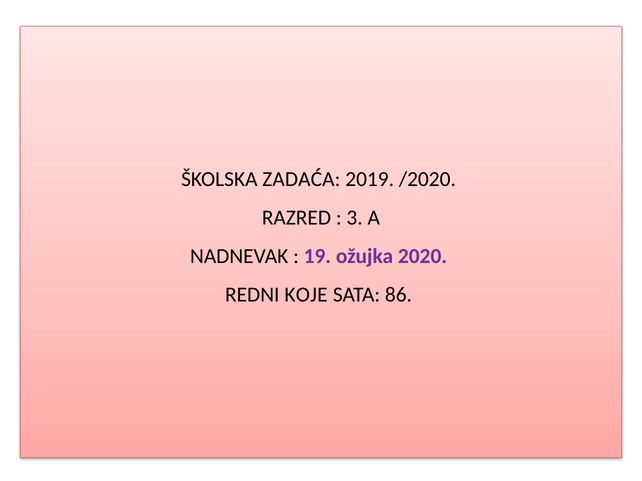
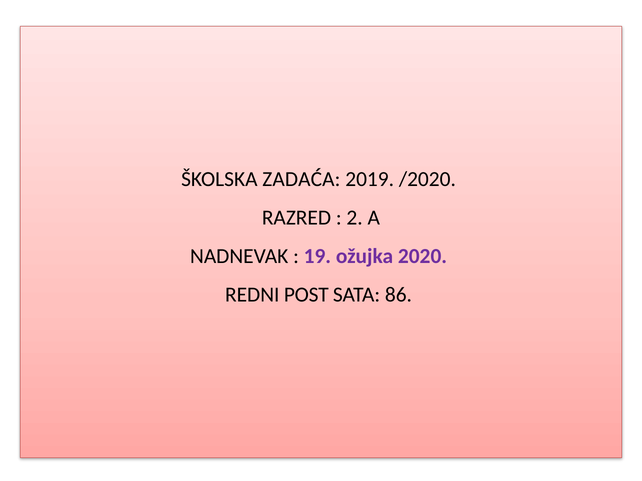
3: 3 -> 2
KOJE: KOJE -> POST
